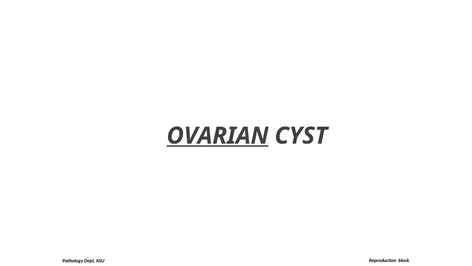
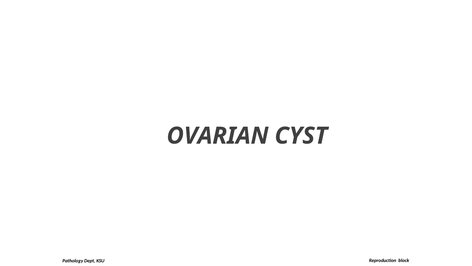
OVARIAN underline: present -> none
